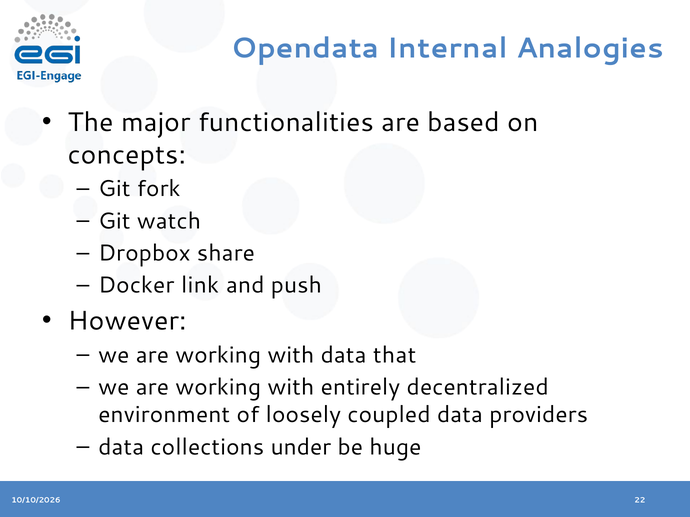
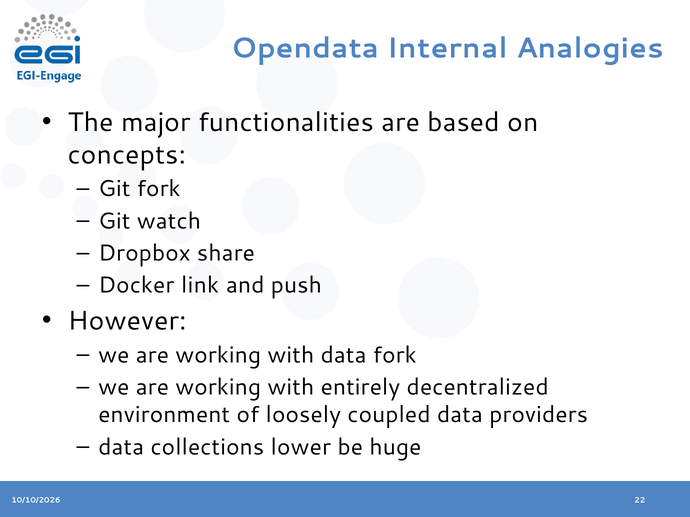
data that: that -> fork
under: under -> lower
